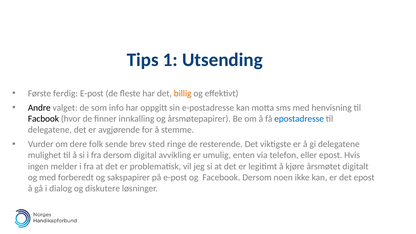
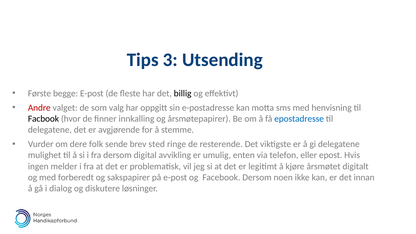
1: 1 -> 3
ferdig: ferdig -> begge
billig colour: orange -> black
Andre colour: black -> red
info: info -> valg
det epost: epost -> innan
